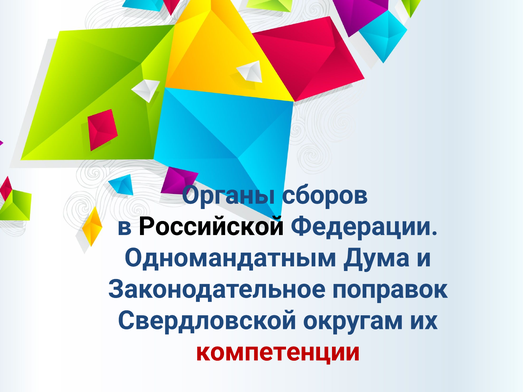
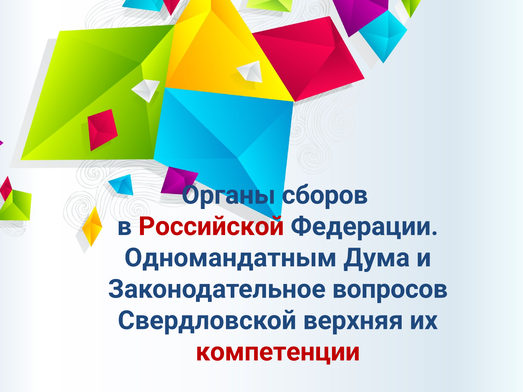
Российской colour: black -> red
поправок: поправок -> вопросов
округам: округам -> верхняя
